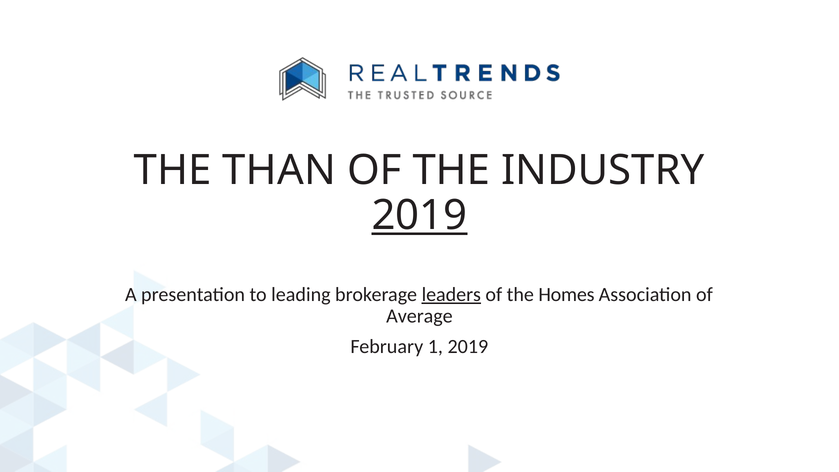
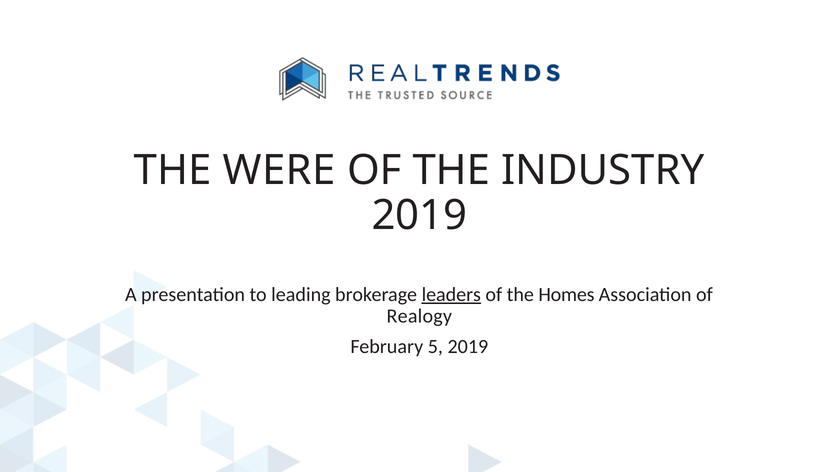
THAN: THAN -> WERE
2019 at (419, 215) underline: present -> none
Average: Average -> Realogy
1: 1 -> 5
